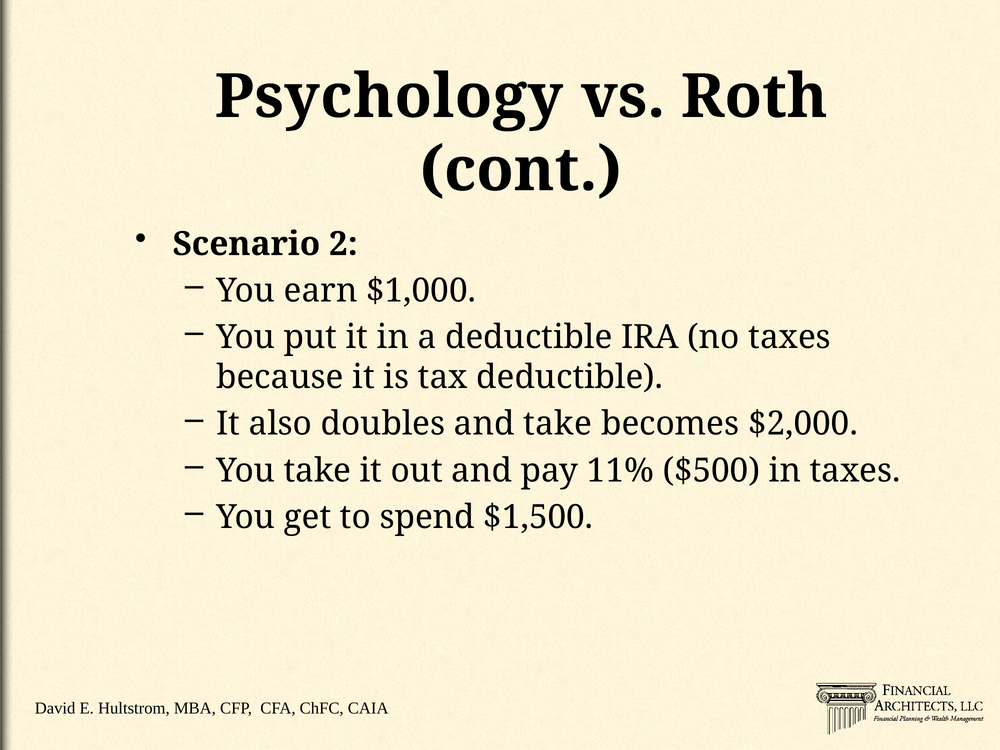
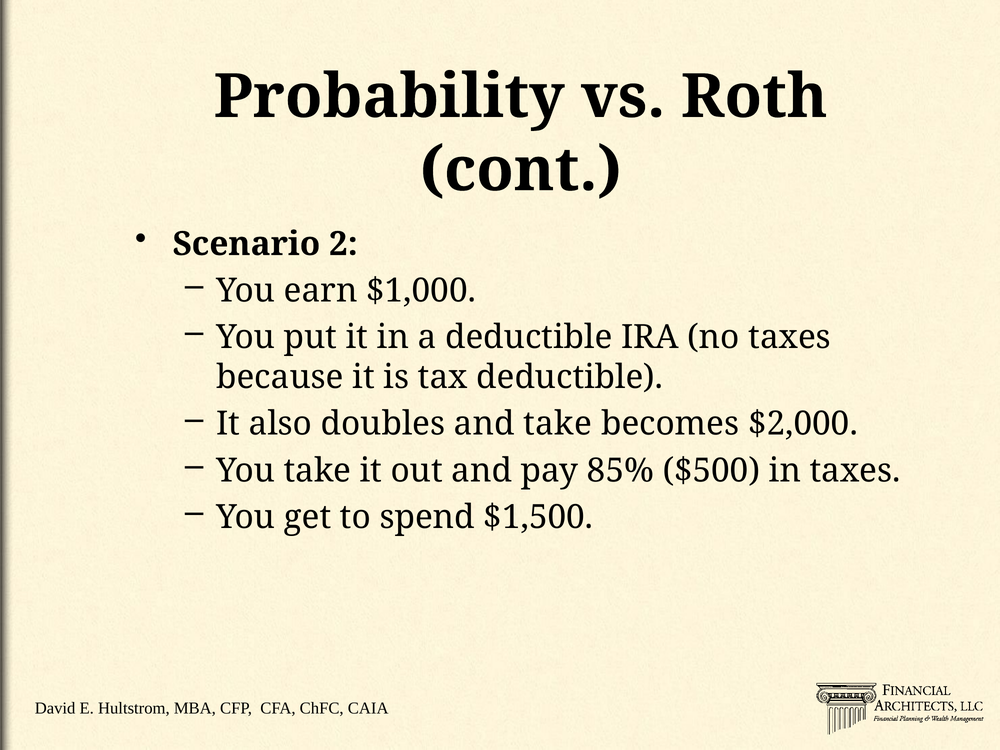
Psychology: Psychology -> Probability
11%: 11% -> 85%
